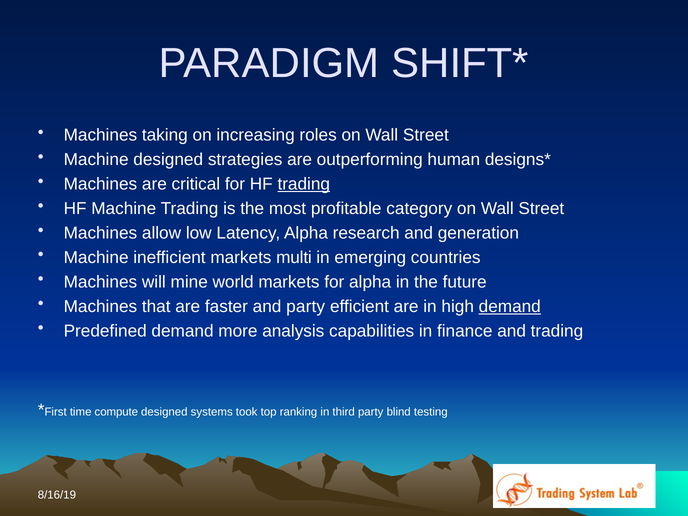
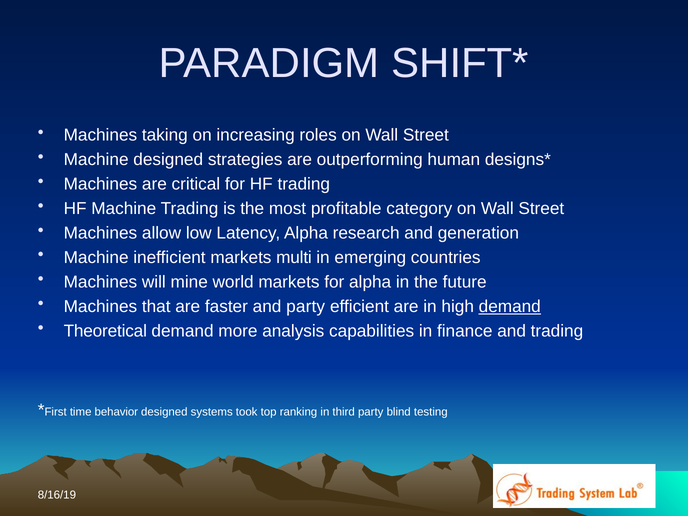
trading at (304, 184) underline: present -> none
Predefined: Predefined -> Theoretical
compute: compute -> behavior
